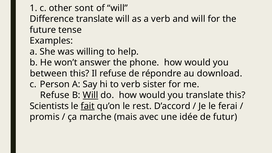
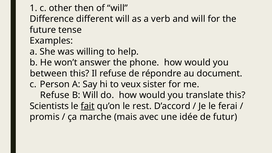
sont: sont -> then
Difference translate: translate -> different
download: download -> document
to verb: verb -> veux
Will at (90, 95) underline: present -> none
